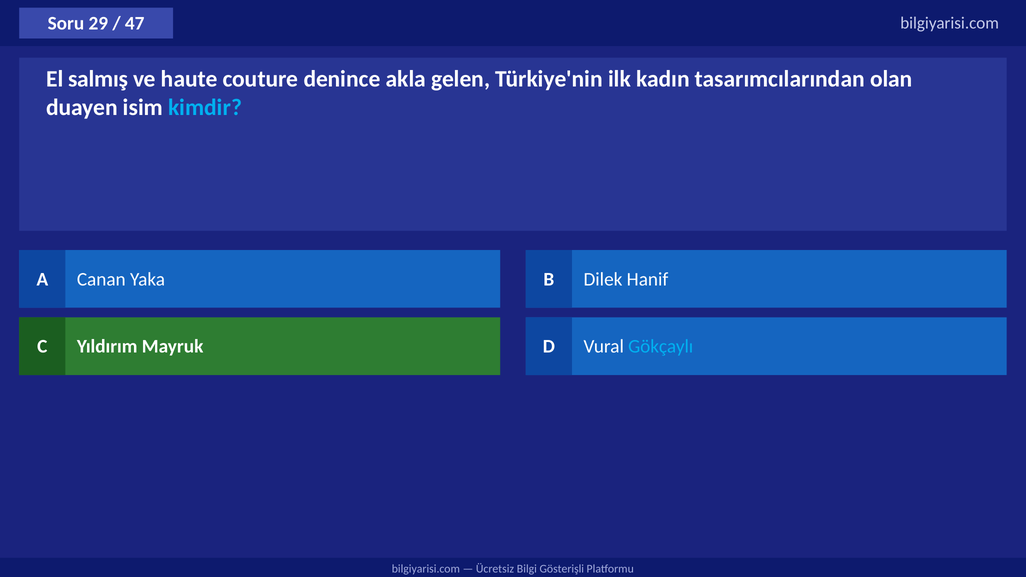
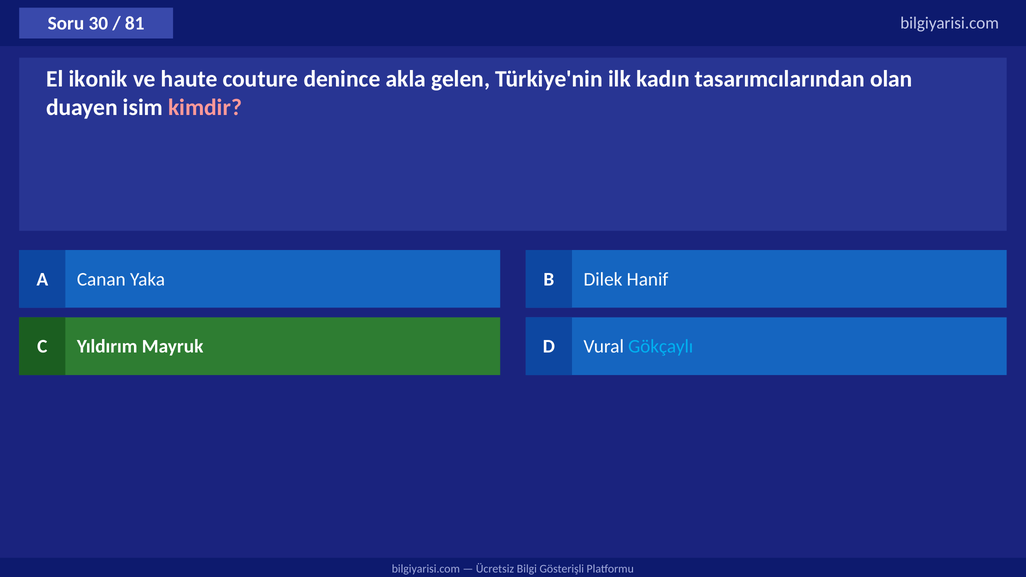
29: 29 -> 30
47: 47 -> 81
salmış: salmış -> ikonik
kimdir colour: light blue -> pink
